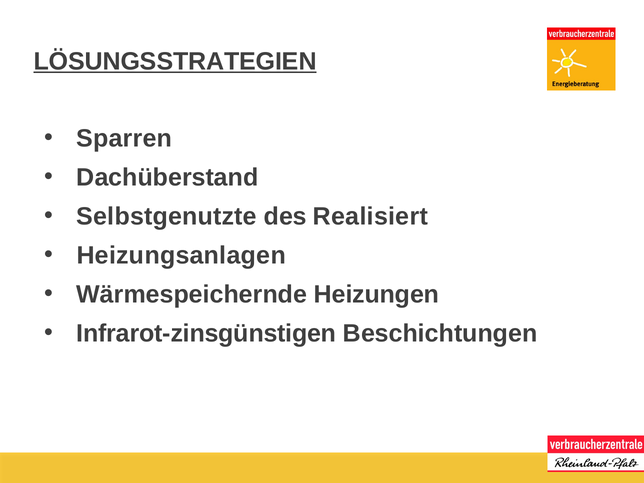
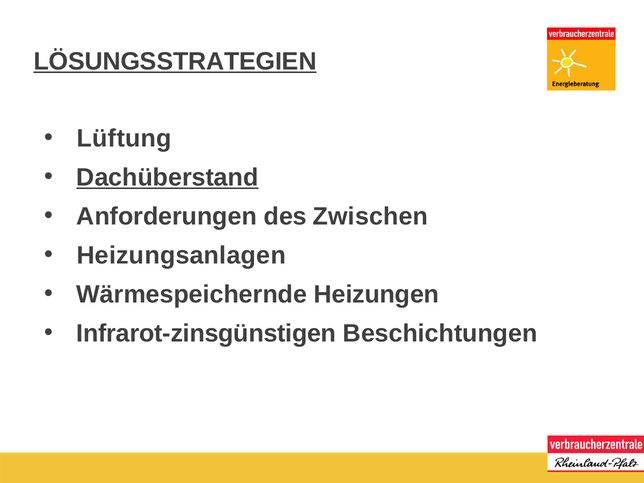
Sparren: Sparren -> Lüftung
Dachüberstand underline: none -> present
Selbstgenutzte: Selbstgenutzte -> Anforderungen
Realisiert: Realisiert -> Zwischen
